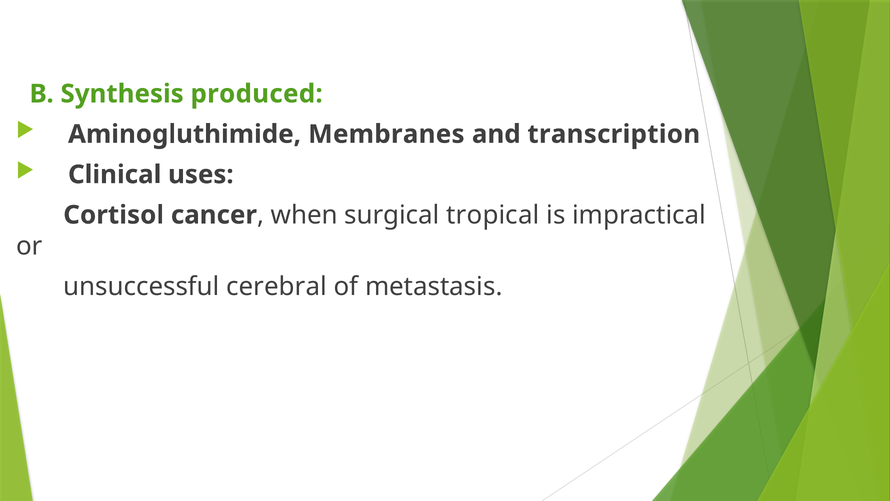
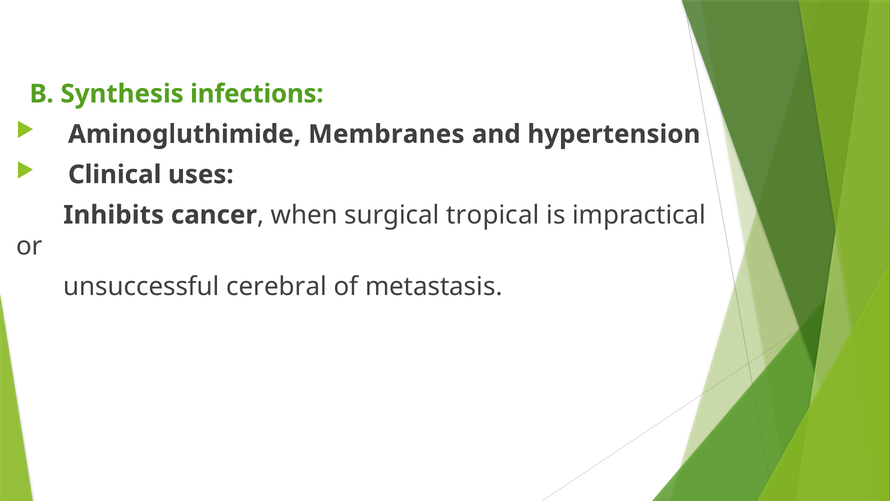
produced: produced -> infections
transcription: transcription -> hypertension
Cortisol: Cortisol -> Inhibits
